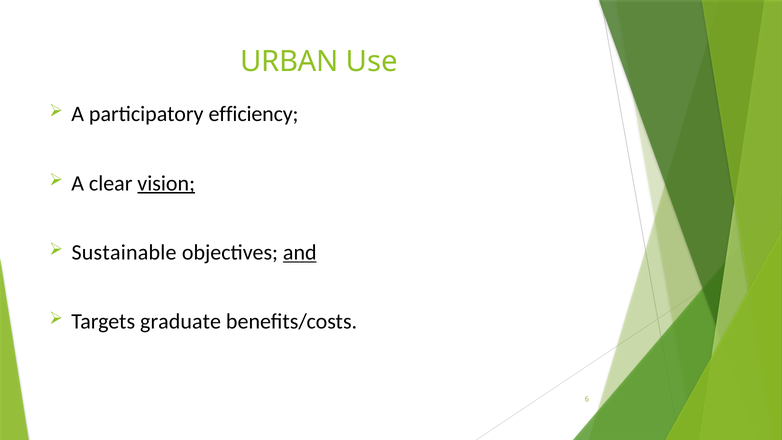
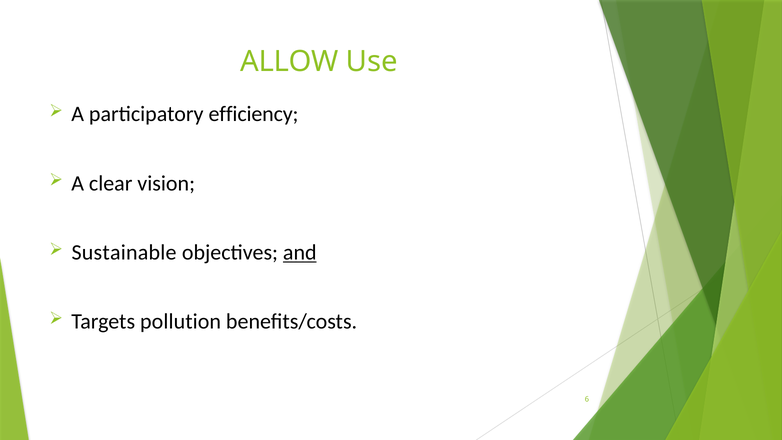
URBAN: URBAN -> ALLOW
vision underline: present -> none
graduate: graduate -> pollution
